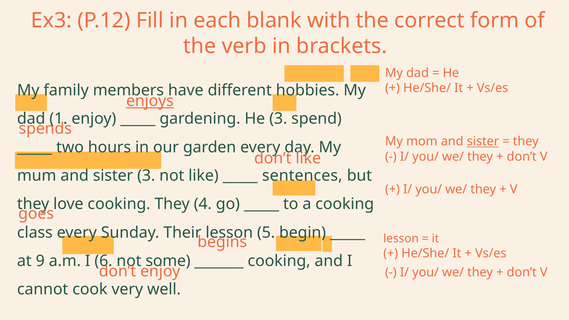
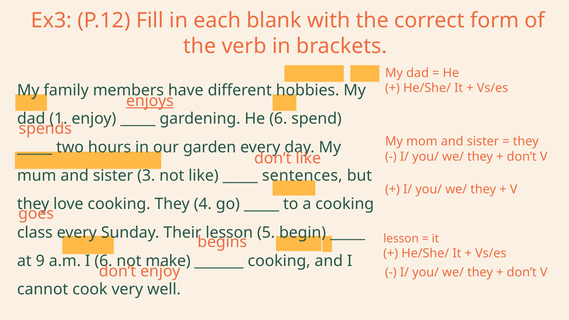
He 3: 3 -> 6
sister at (483, 141) underline: present -> none
some: some -> make
